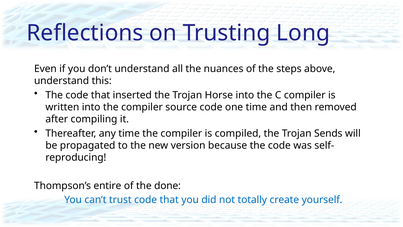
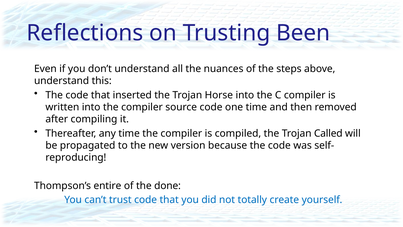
Long: Long -> Been
Sends: Sends -> Called
